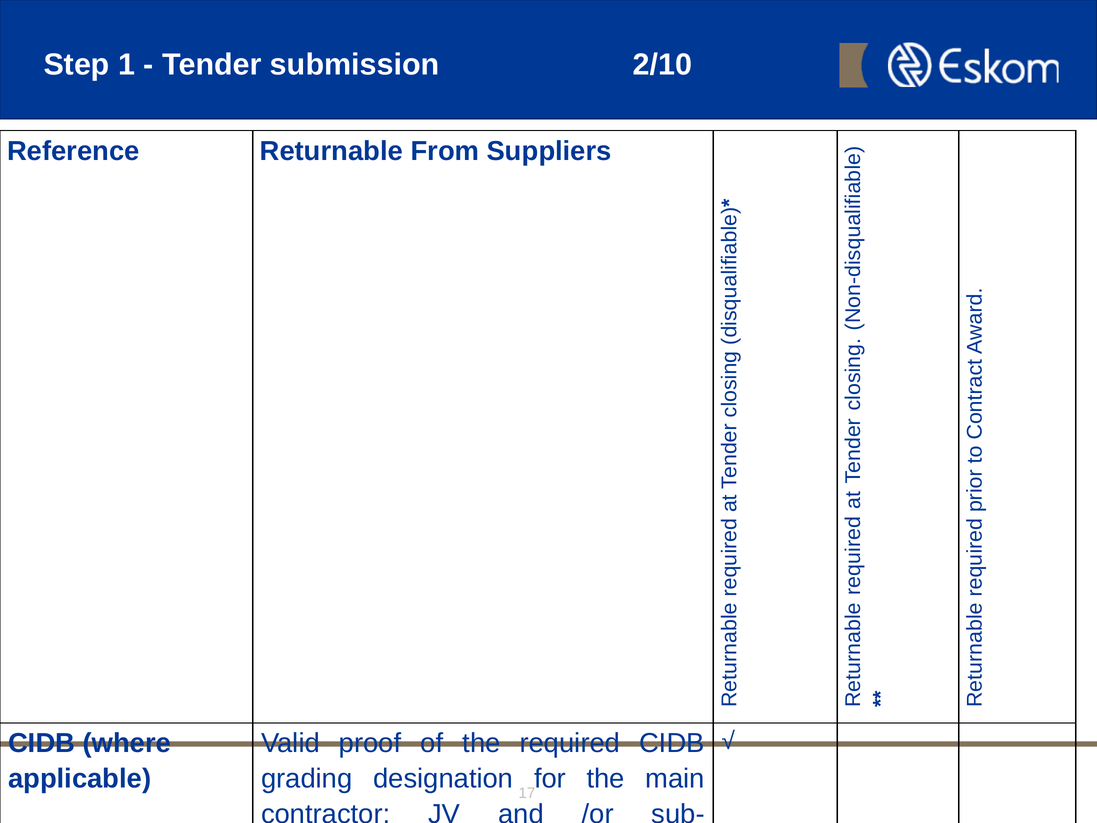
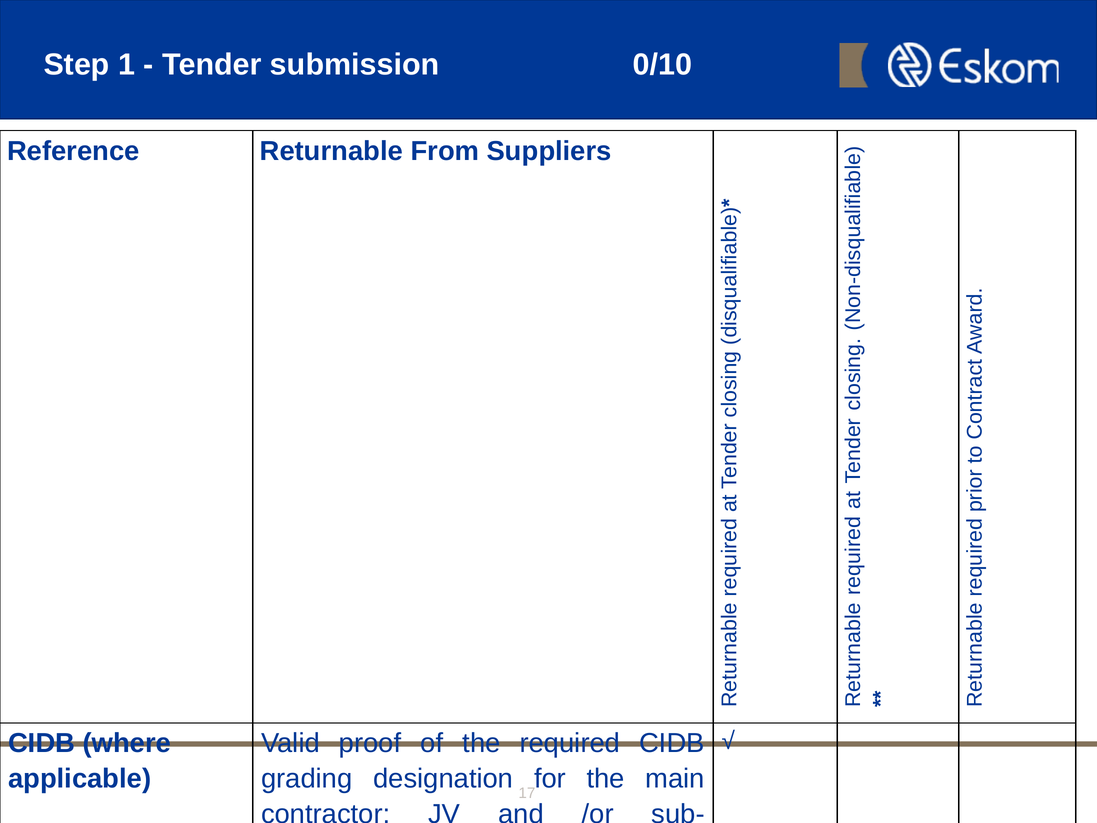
2/10: 2/10 -> 0/10
